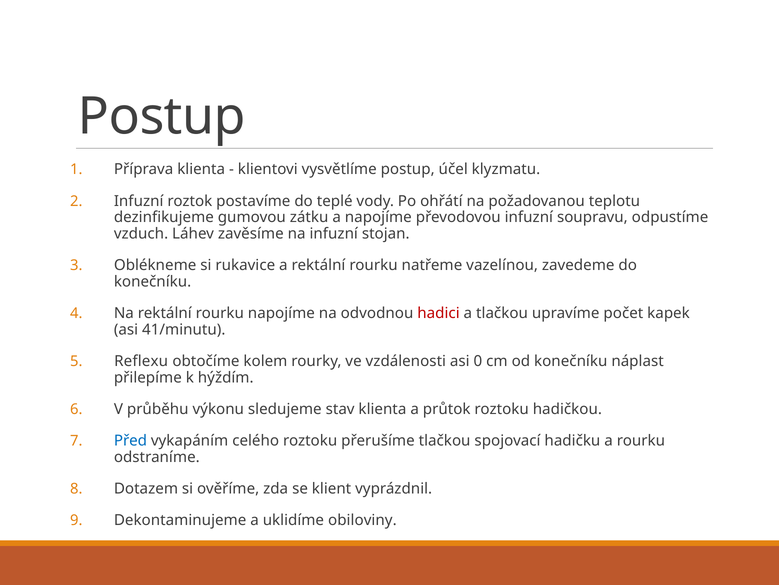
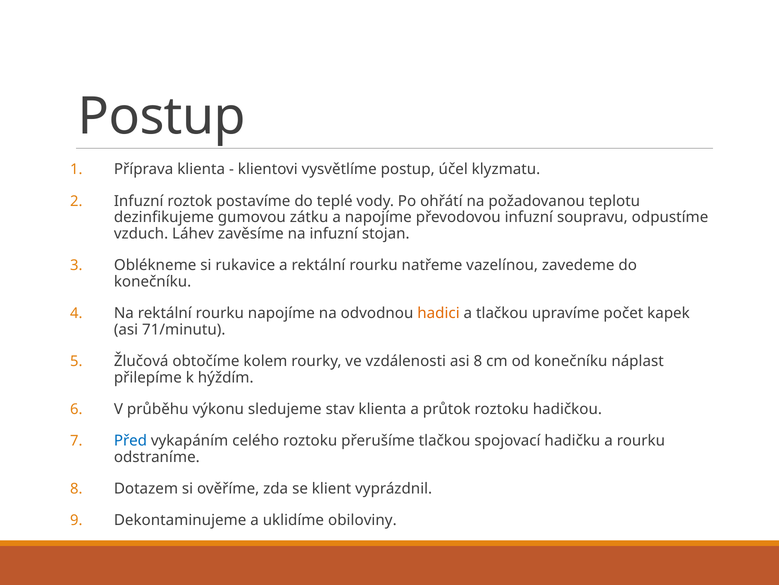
hadici colour: red -> orange
41/minutu: 41/minutu -> 71/minutu
Reflexu: Reflexu -> Žlučová
asi 0: 0 -> 8
